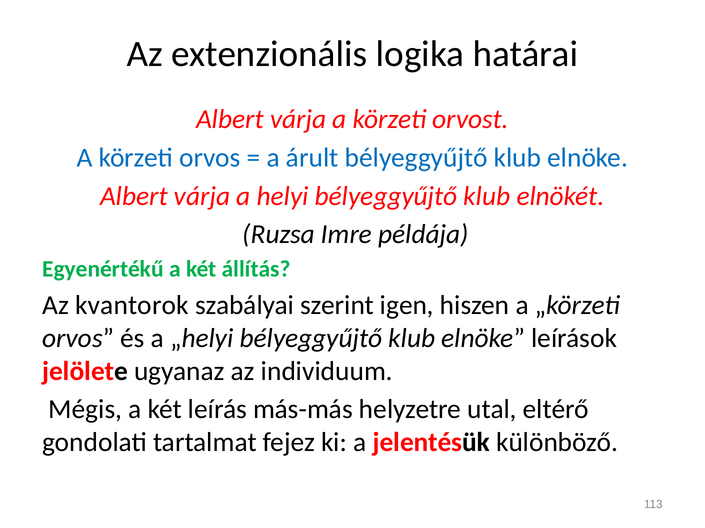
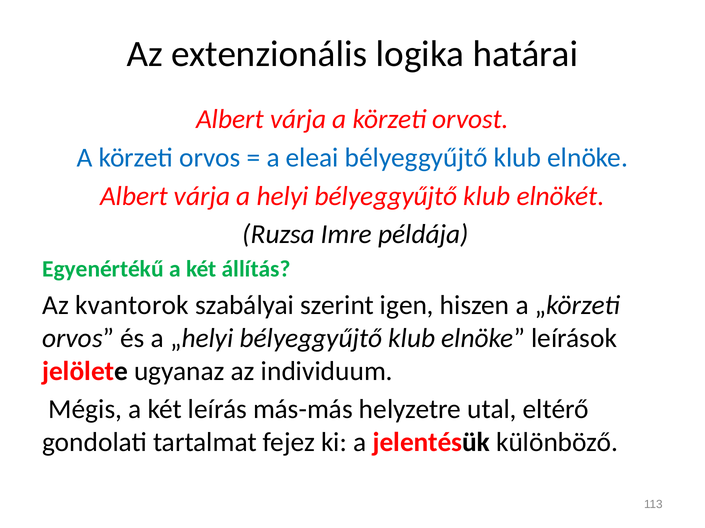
árult: árult -> eleai
